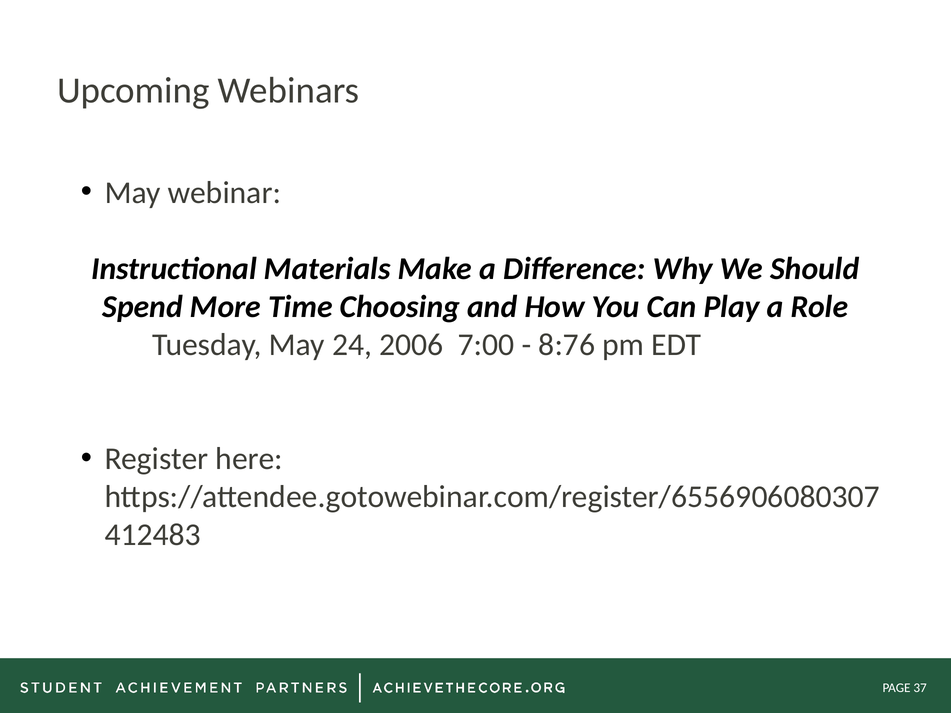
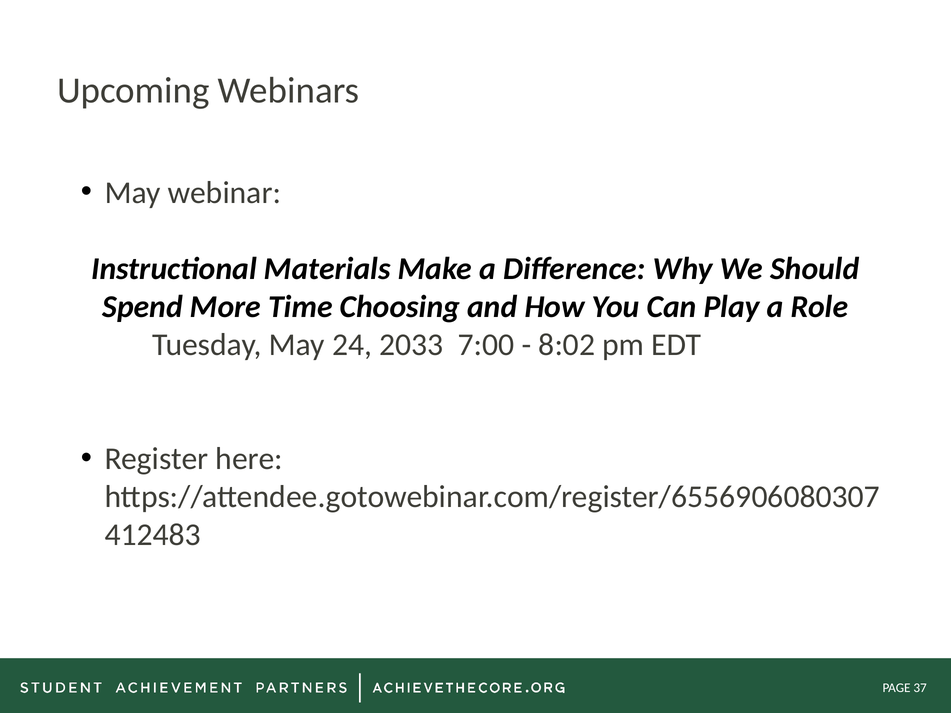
2006: 2006 -> 2033
8:76: 8:76 -> 8:02
